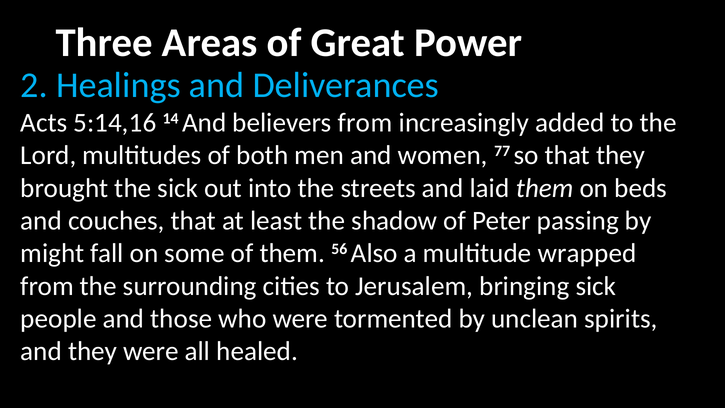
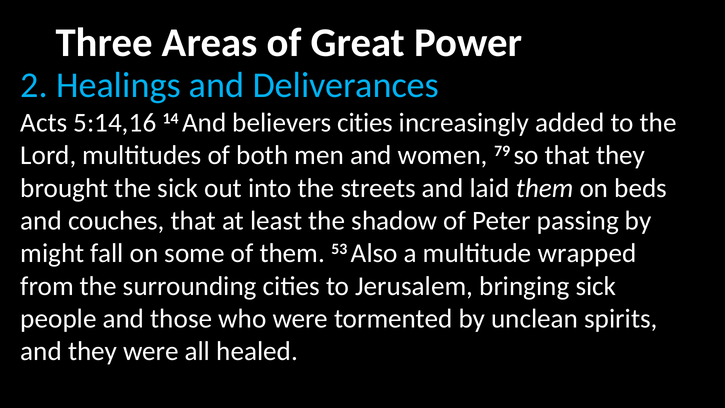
believers from: from -> cities
77: 77 -> 79
56: 56 -> 53
